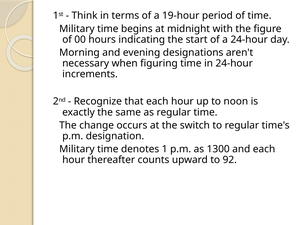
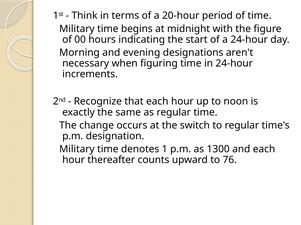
19-hour: 19-hour -> 20-hour
92: 92 -> 76
